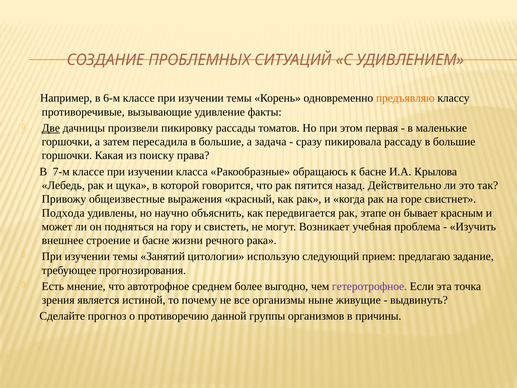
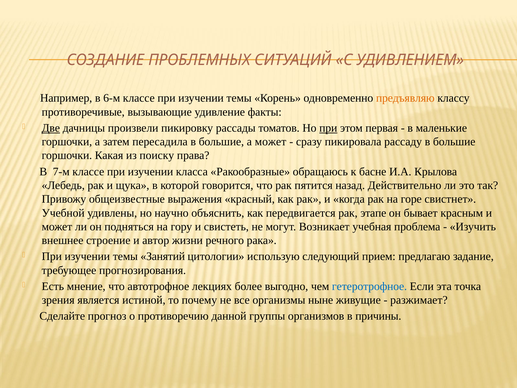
при at (328, 128) underline: none -> present
а задача: задача -> может
Подхода: Подхода -> Учебной
и басне: басне -> автор
среднем: среднем -> лекциях
гетеротрофное colour: purple -> blue
выдвинуть: выдвинуть -> разжимает
